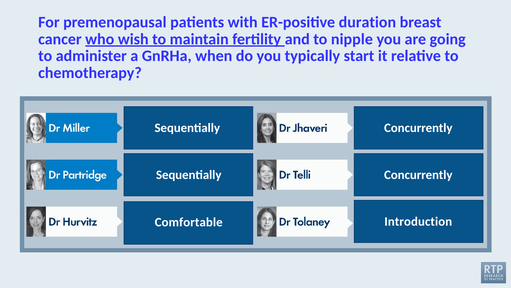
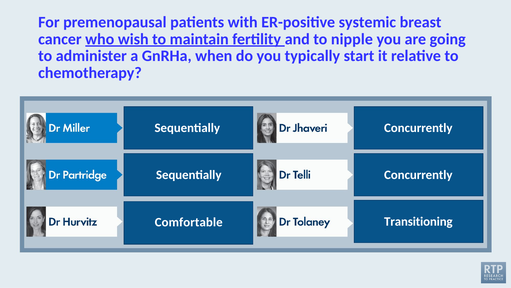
duration: duration -> systemic
Introduction: Introduction -> Transitioning
